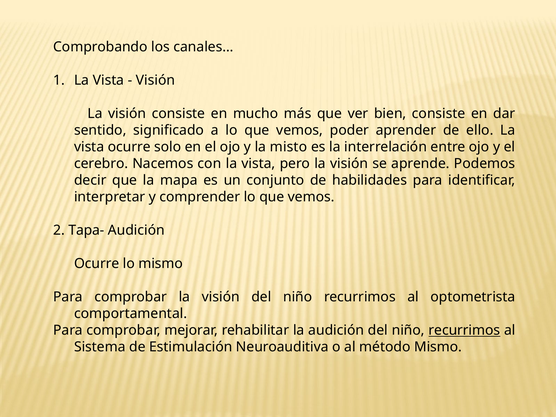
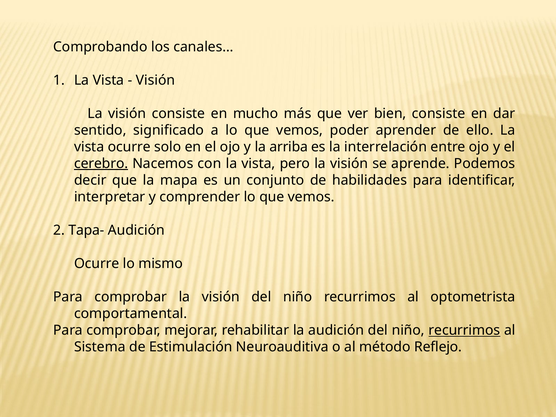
misto: misto -> arriba
cerebro underline: none -> present
método Mismo: Mismo -> Reflejo
